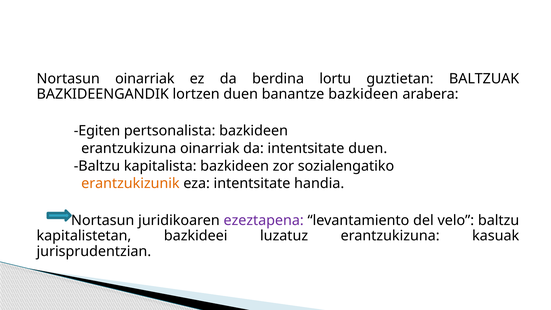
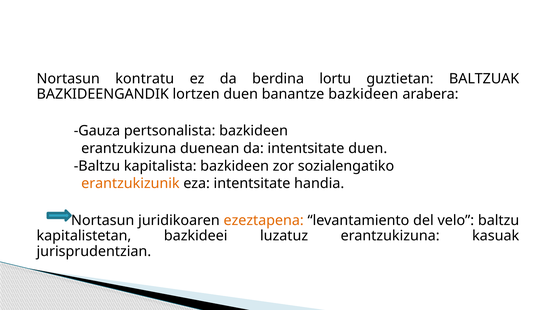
Nortasun oinarriak: oinarriak -> kontratu
Egiten: Egiten -> Gauza
erantzukizuna oinarriak: oinarriak -> duenean
ezeztapena colour: purple -> orange
